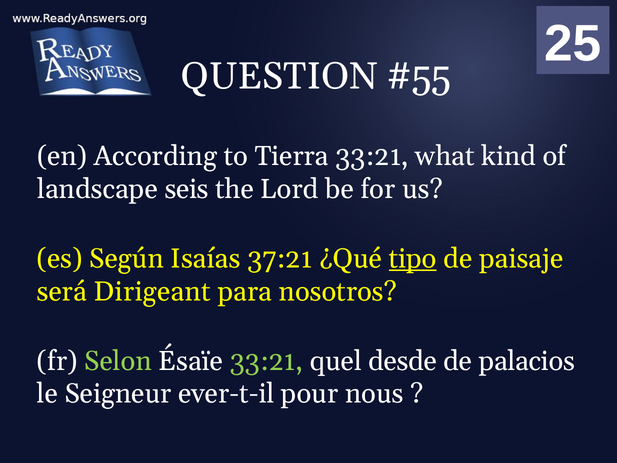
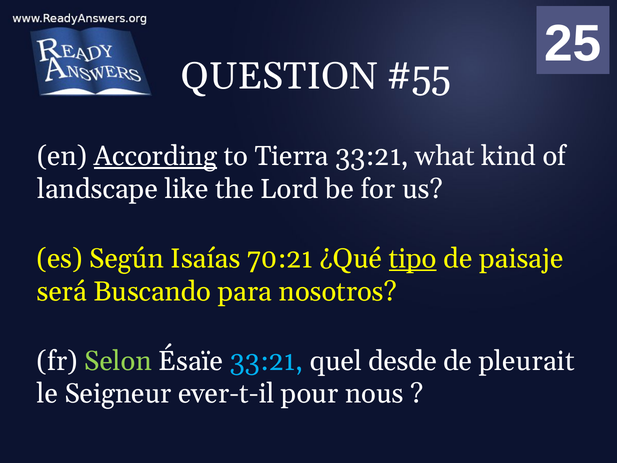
According underline: none -> present
seis: seis -> like
37:21: 37:21 -> 70:21
Dirigeant: Dirigeant -> Buscando
33:21 at (266, 361) colour: light green -> light blue
palacios: palacios -> pleurait
